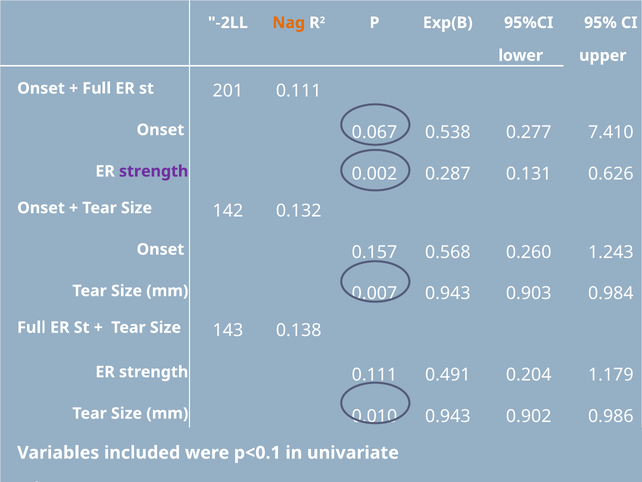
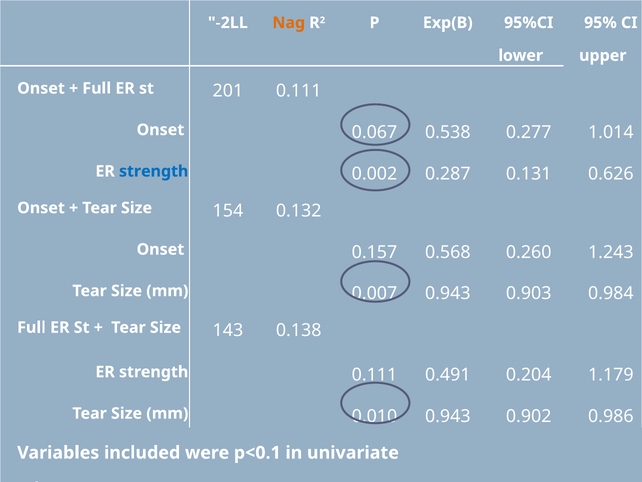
7.410: 7.410 -> 1.014
strength at (154, 171) colour: purple -> blue
142: 142 -> 154
